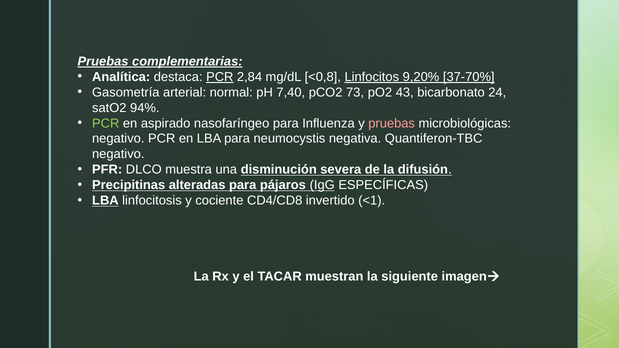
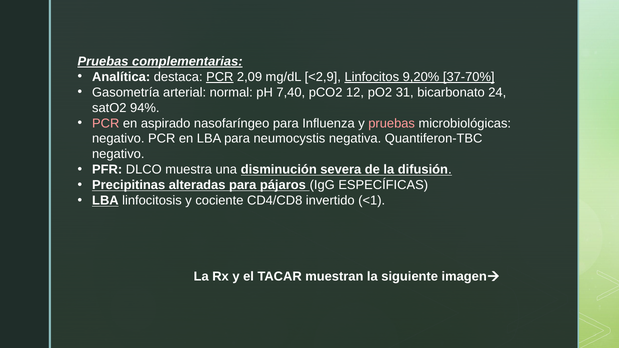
2,84: 2,84 -> 2,09
<0,8: <0,8 -> <2,9
73: 73 -> 12
43: 43 -> 31
PCR at (106, 123) colour: light green -> pink
IgG underline: present -> none
